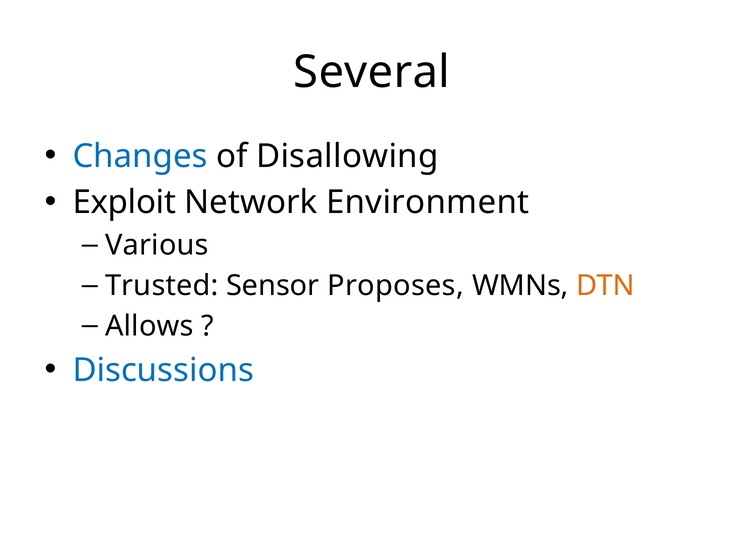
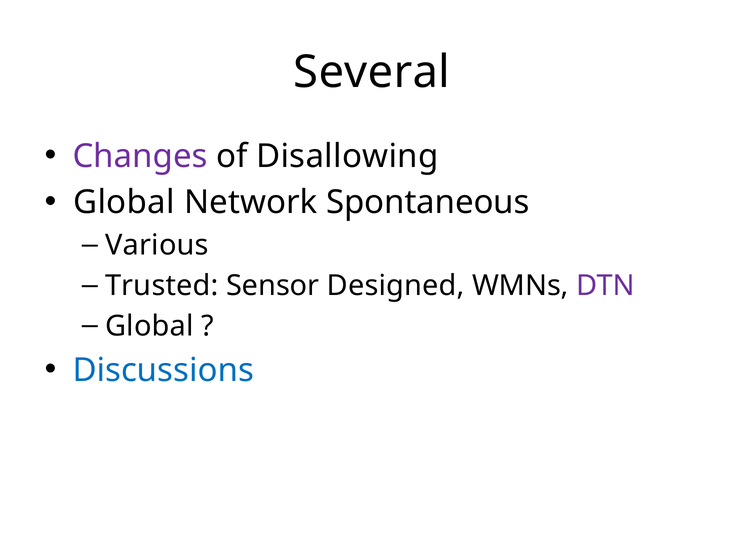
Changes colour: blue -> purple
Exploit at (124, 202): Exploit -> Global
Environment: Environment -> Spontaneous
Proposes: Proposes -> Designed
DTN colour: orange -> purple
Allows at (149, 326): Allows -> Global
